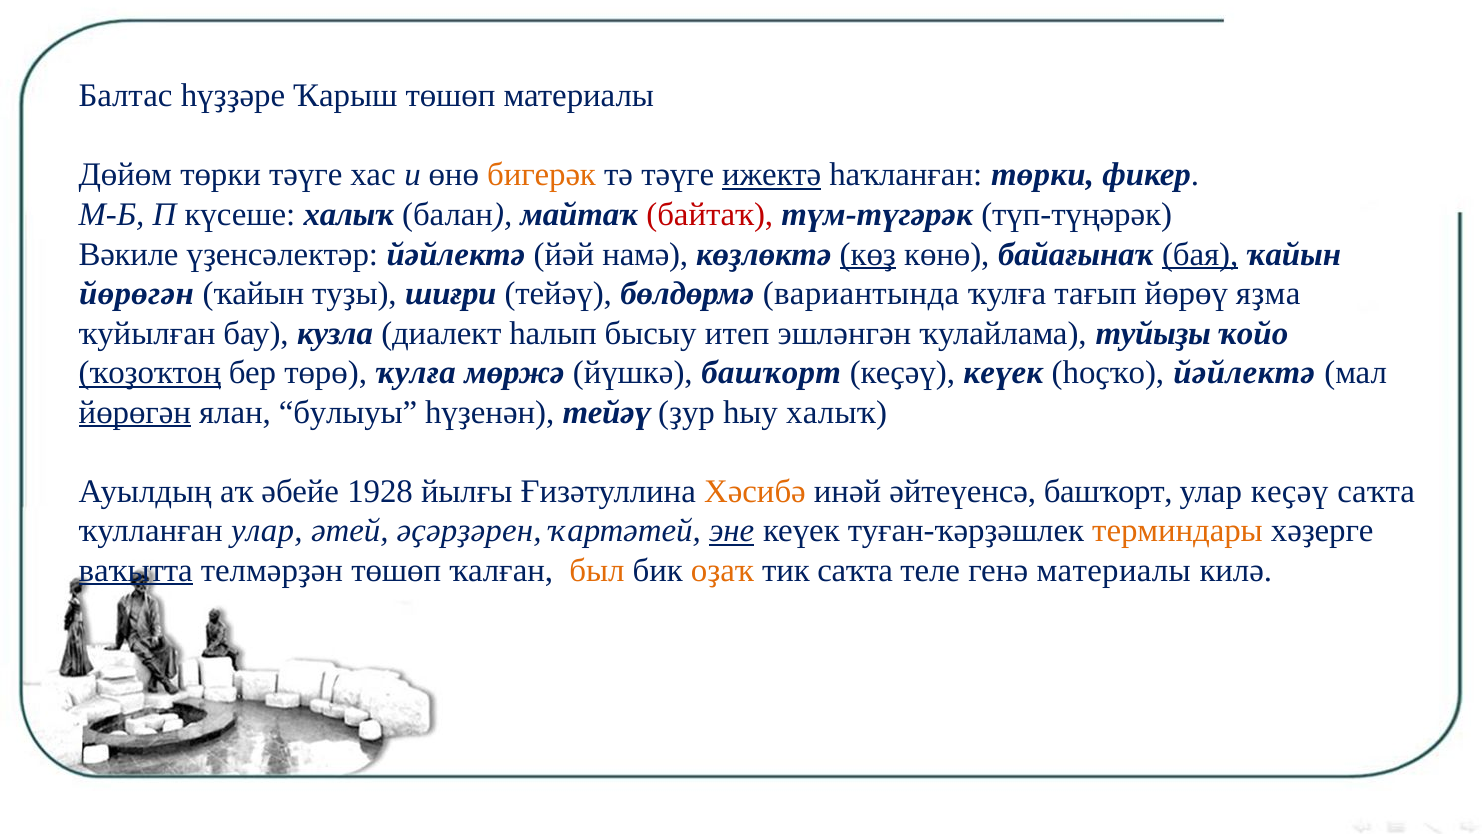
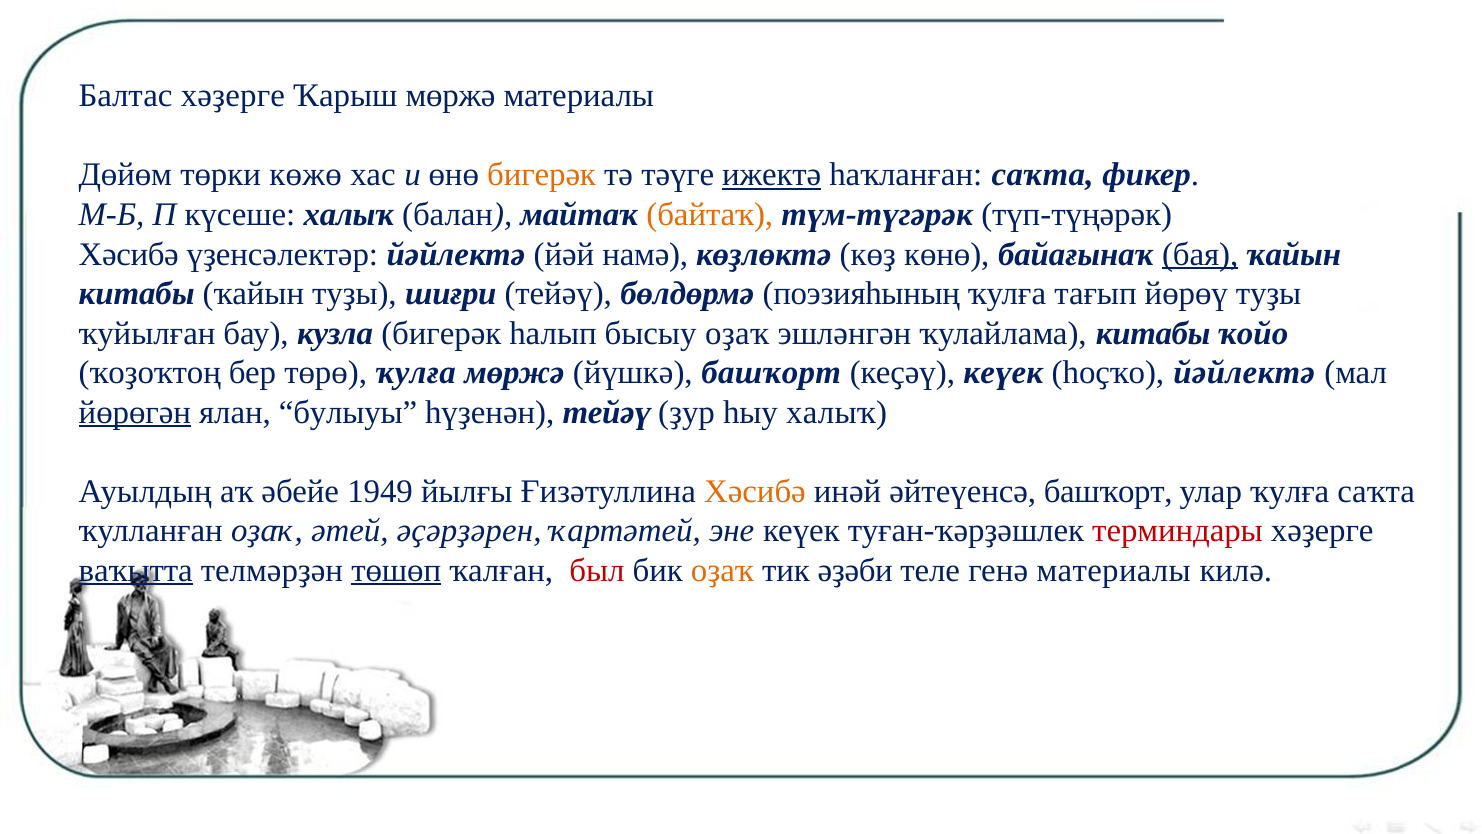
Балтас һүҙҙәре: һүҙҙәре -> хәҙерге
Ҡарыш төшөп: төшөп -> мөржә
төрки тәүге: тәүге -> көжө
һаҡланған төрки: төрки -> саҡта
байтаҡ colour: red -> orange
Вәкиле at (129, 254): Вәкиле -> Хәсибә
көҙ underline: present -> none
йөрөгән at (136, 294): йөрөгән -> китабы
вариантында: вариантында -> поэзияһының
йөрөү яҙма: яҙма -> туҙы
кузла диалект: диалект -> бигерәк
бысыу итеп: итеп -> оҙаҡ
ҡулайлама туйыҙы: туйыҙы -> китабы
ҡоҙоҡтоң underline: present -> none
1928: 1928 -> 1949
улар кеҫәү: кеҫәү -> ҡулға
ҡулланған улар: улар -> оҙаҡ
эне underline: present -> none
терминдары colour: orange -> red
төшөп at (396, 570) underline: none -> present
был colour: orange -> red
тик саҡта: саҡта -> әҙәби
